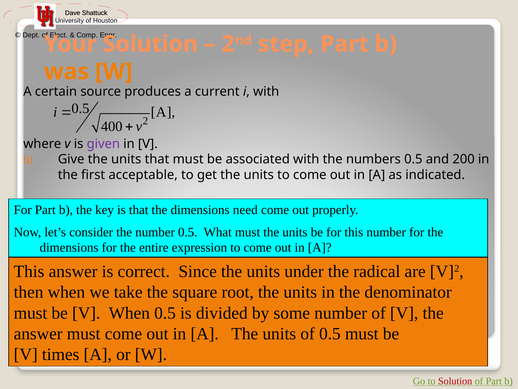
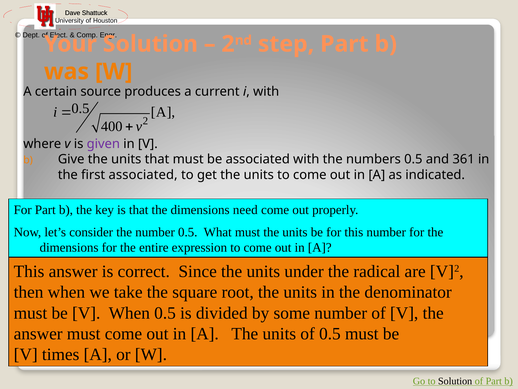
200: 200 -> 361
first acceptable: acceptable -> associated
Solution at (455, 381) colour: red -> black
